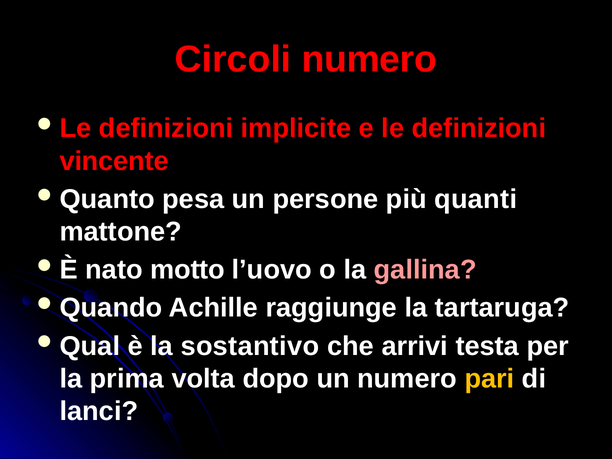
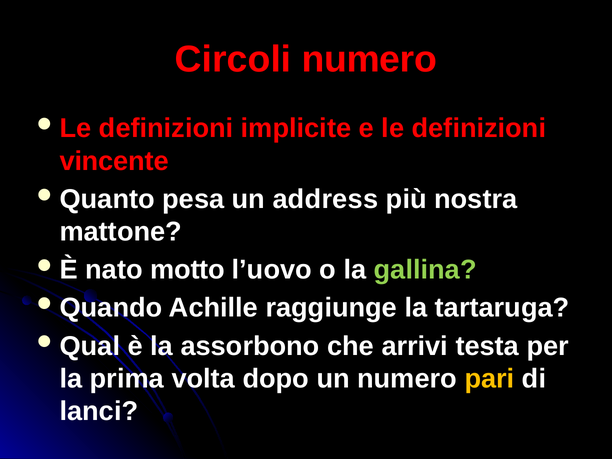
persone: persone -> address
quanti: quanti -> nostra
gallina colour: pink -> light green
sostantivo: sostantivo -> assorbono
